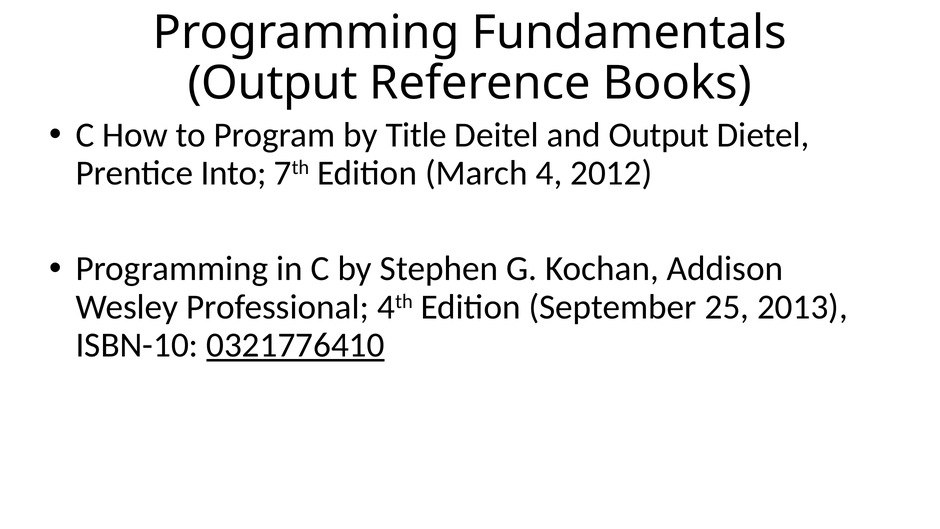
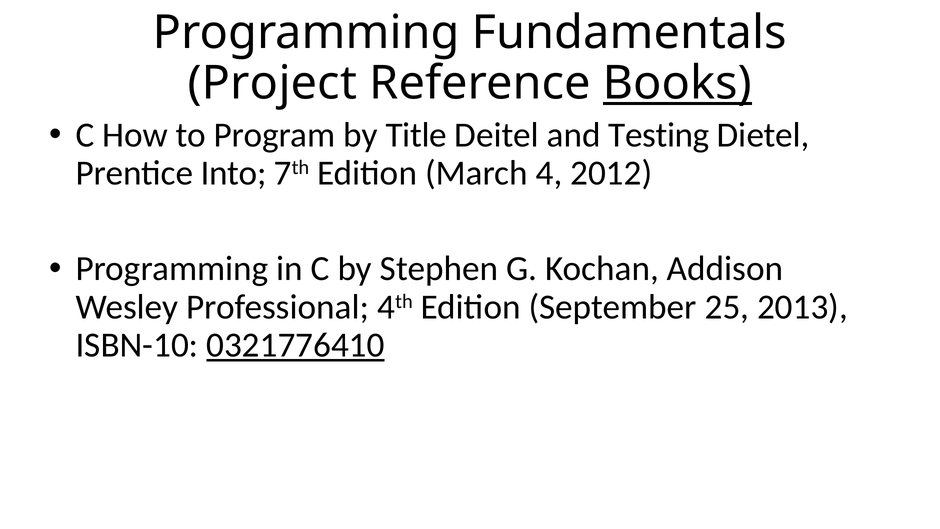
Output at (273, 83): Output -> Project
Books underline: none -> present
and Output: Output -> Testing
